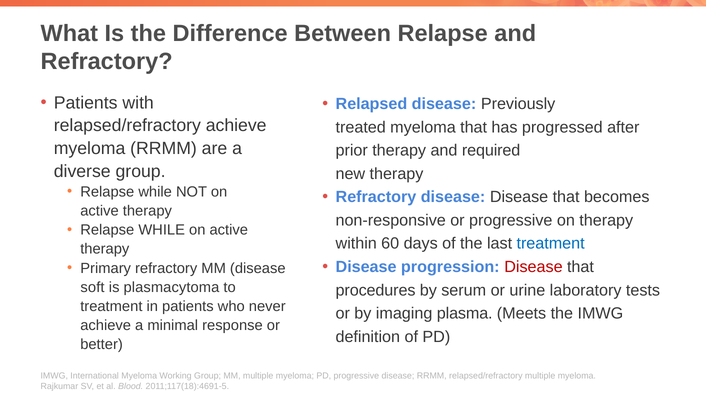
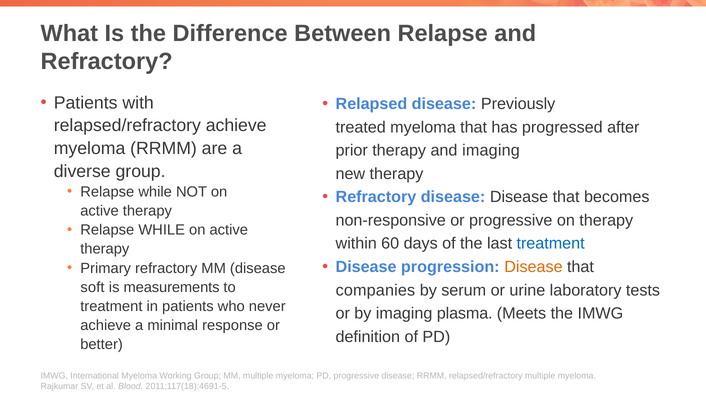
and required: required -> imaging
Disease at (533, 267) colour: red -> orange
plasmacytoma: plasmacytoma -> measurements
procedures: procedures -> companies
